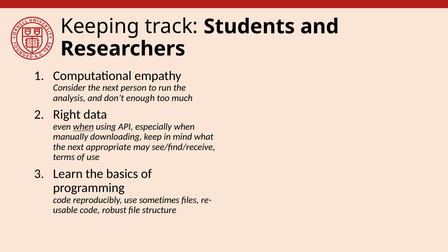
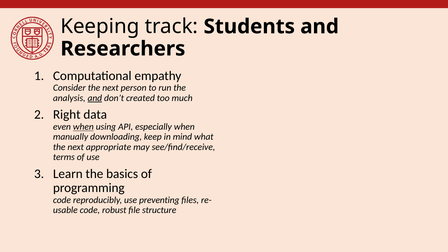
and at (95, 98) underline: none -> present
enough: enough -> created
sometimes: sometimes -> preventing
